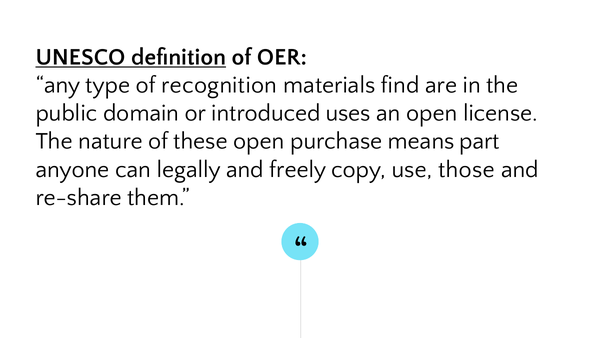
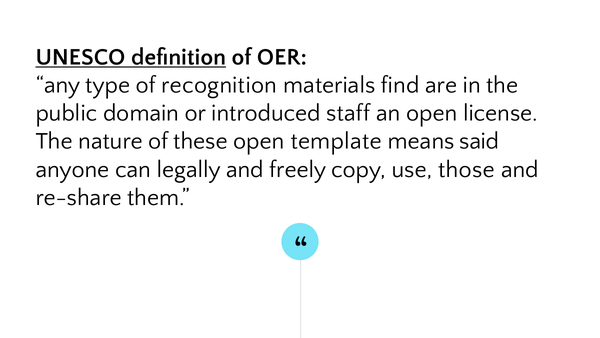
uses: uses -> staff
purchase: purchase -> template
part: part -> said
